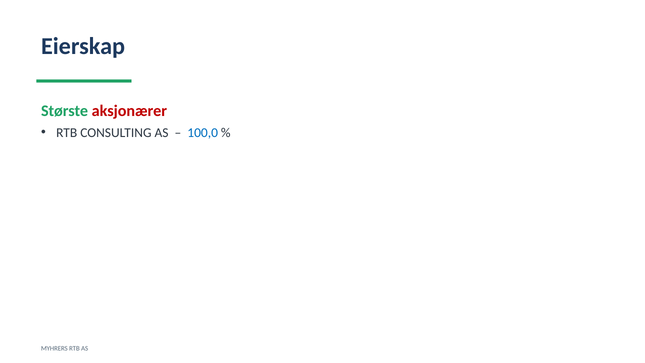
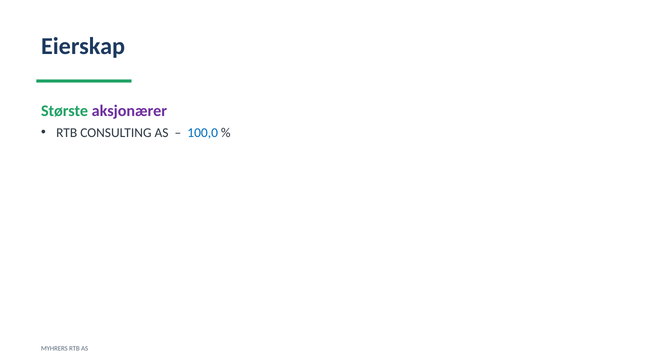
aksjonærer colour: red -> purple
